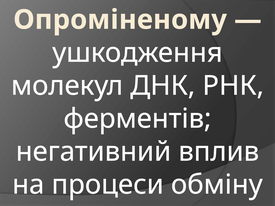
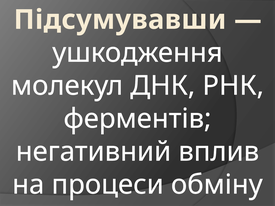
Опроміненому: Опроміненому -> Підсумувавши
